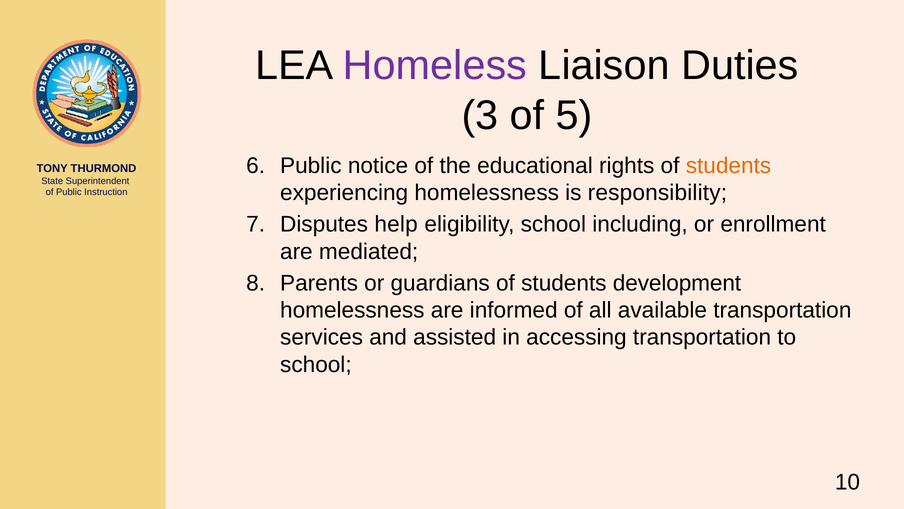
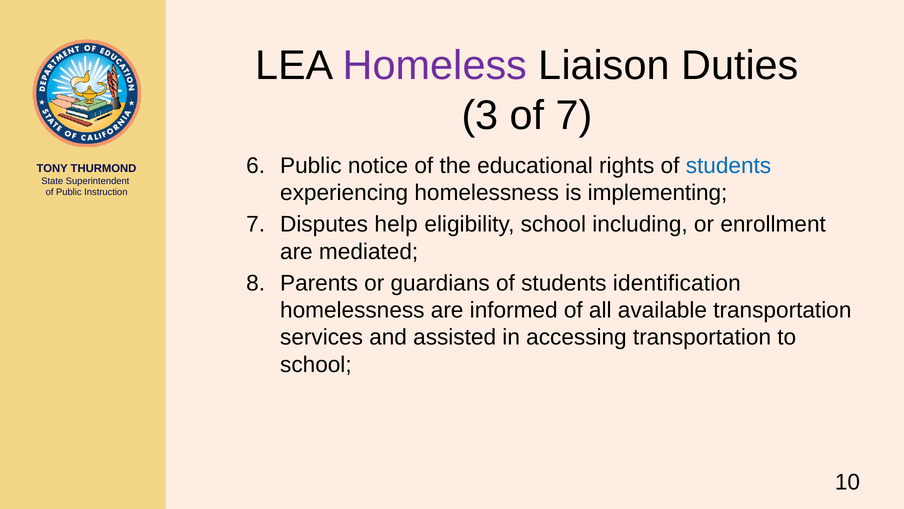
of 5: 5 -> 7
students at (728, 165) colour: orange -> blue
responsibility: responsibility -> implementing
development: development -> identification
